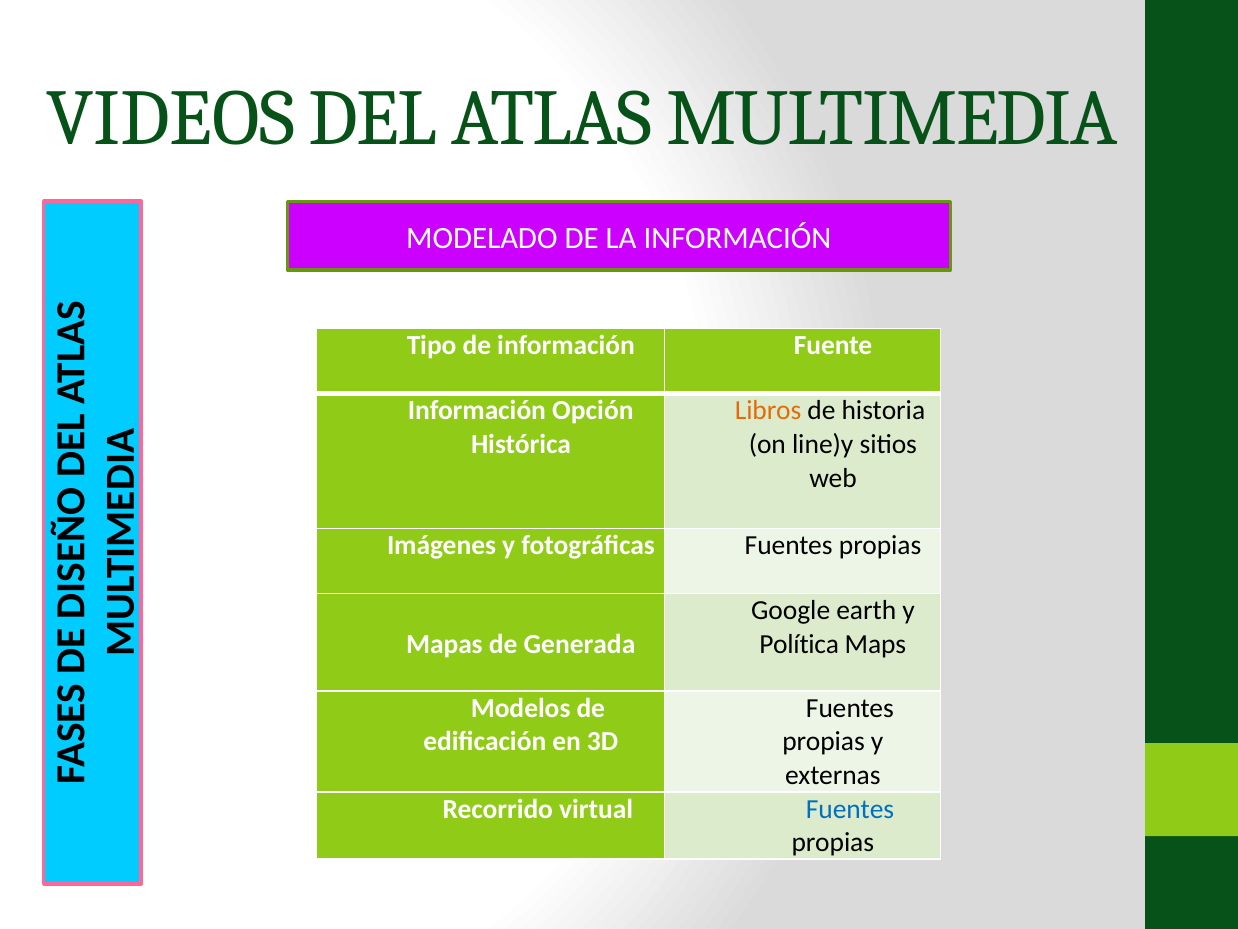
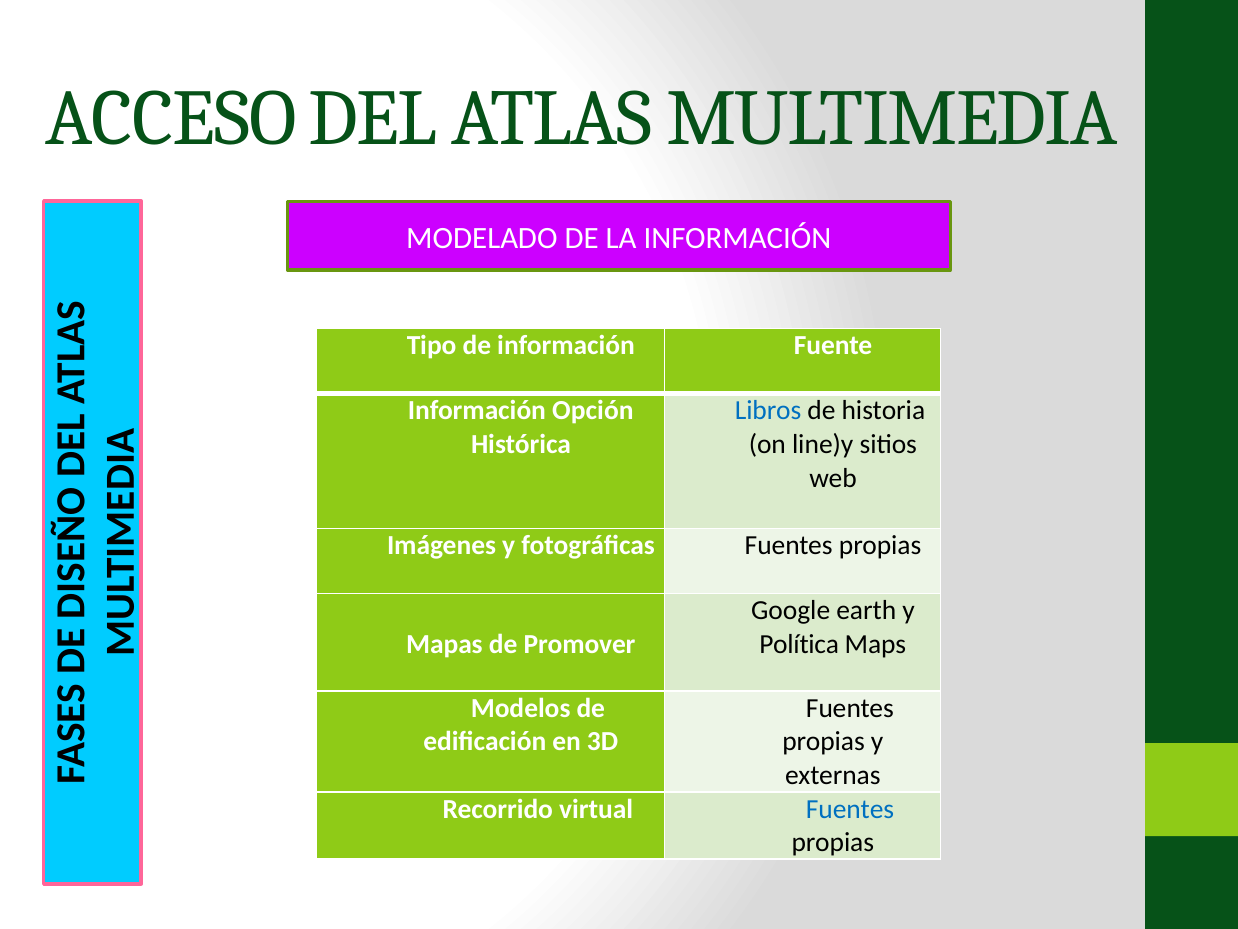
VIDEOS: VIDEOS -> ACCESO
Libros colour: orange -> blue
Generada: Generada -> Promover
